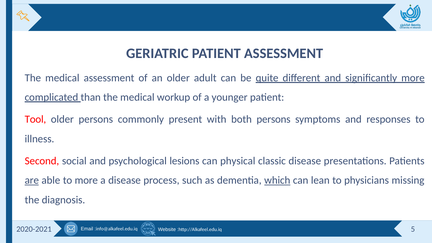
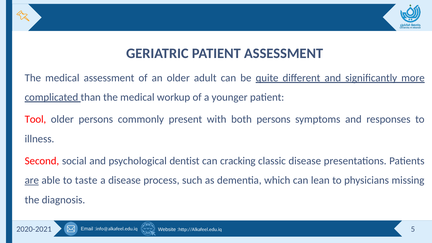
lesions: lesions -> dentist
physical: physical -> cracking
to more: more -> taste
which underline: present -> none
